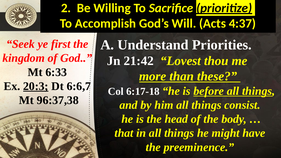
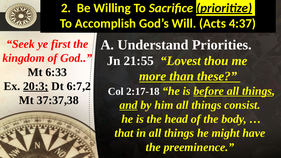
21:42: 21:42 -> 21:55
6:6,7: 6:6,7 -> 6:7,2
6:17-18: 6:17-18 -> 2:17-18
96:37,38: 96:37,38 -> 37:37,38
and underline: none -> present
